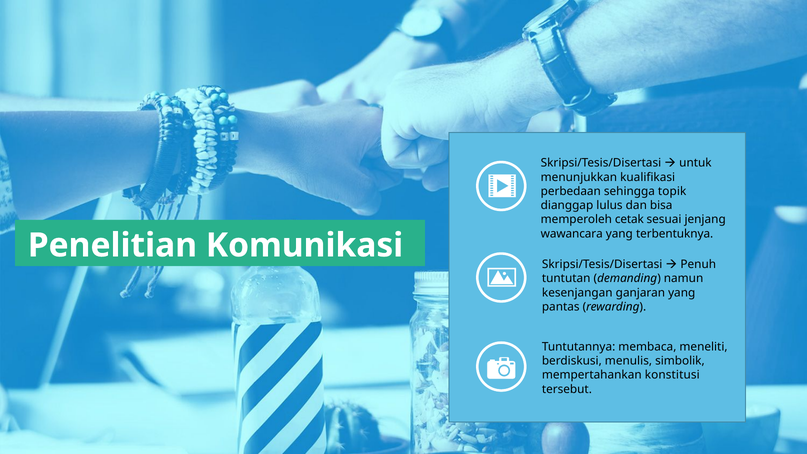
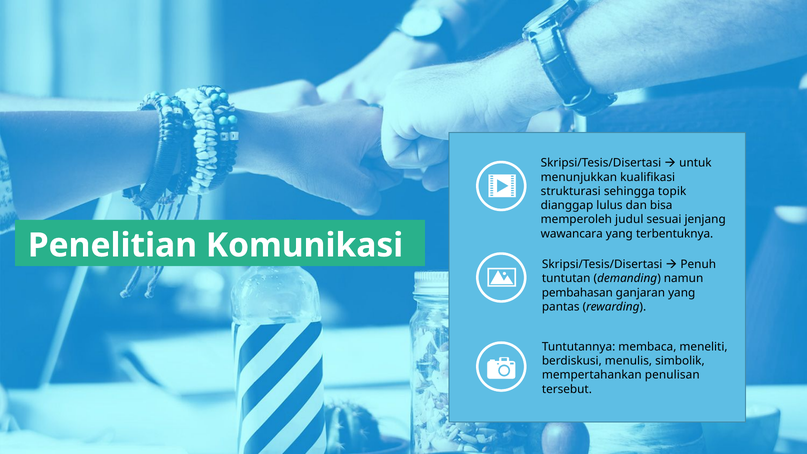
perbedaan: perbedaan -> strukturasi
cetak: cetak -> judul
kesenjangan: kesenjangan -> pembahasan
konstitusi: konstitusi -> penulisan
